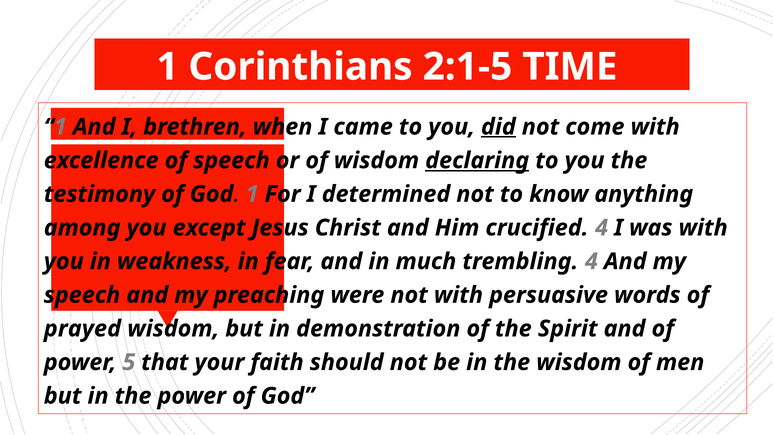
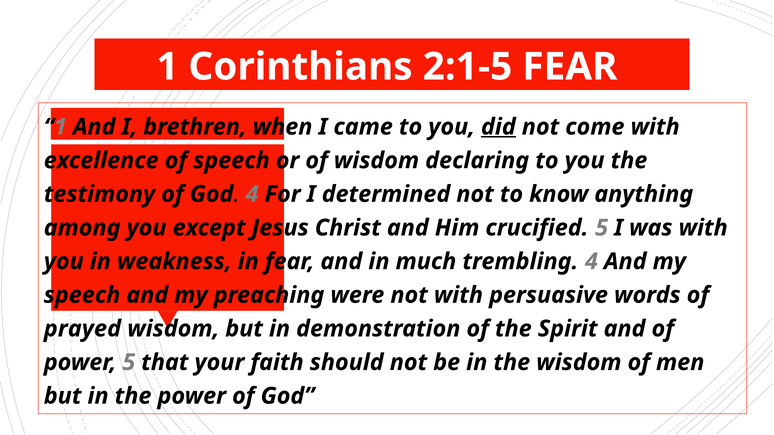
2:1-5 TIME: TIME -> FEAR
declaring underline: present -> none
1 at (252, 194): 1 -> 4
crucified 4: 4 -> 5
